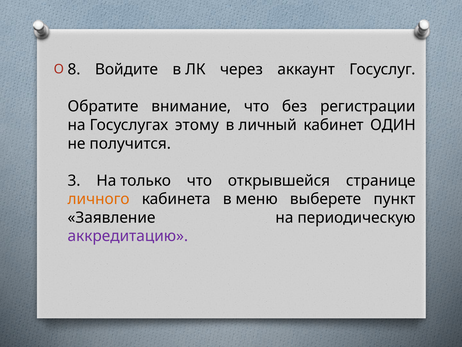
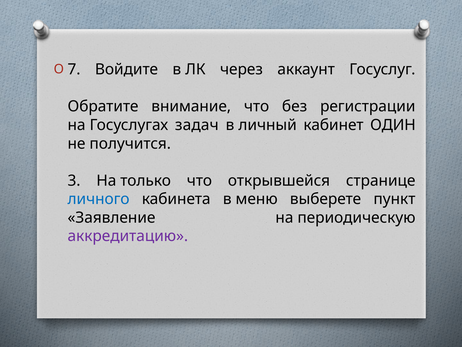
8: 8 -> 7
этому: этому -> задач
личного colour: orange -> blue
